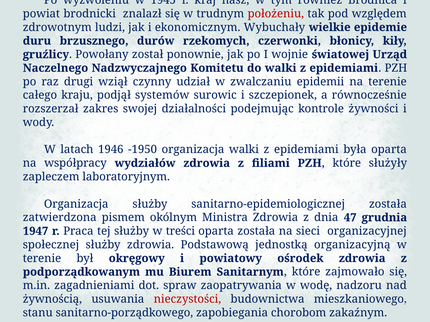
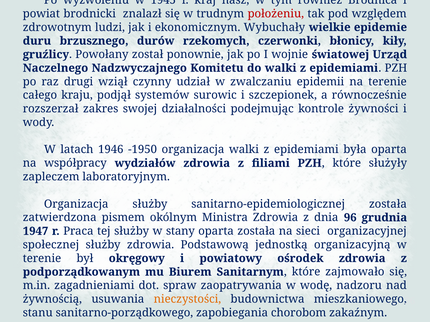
47: 47 -> 96
treści: treści -> stany
nieczystości colour: red -> orange
